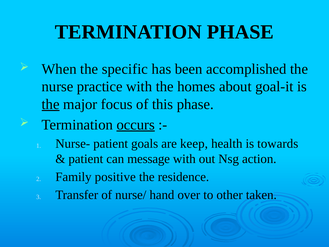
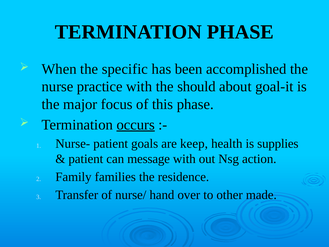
homes: homes -> should
the at (51, 104) underline: present -> none
towards: towards -> supplies
positive: positive -> families
taken: taken -> made
